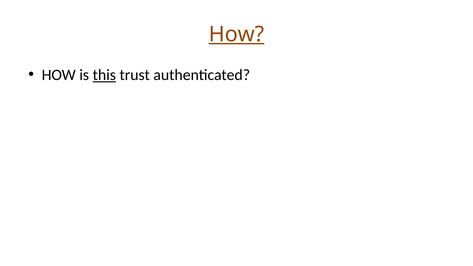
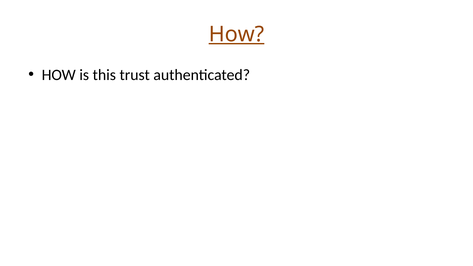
this underline: present -> none
